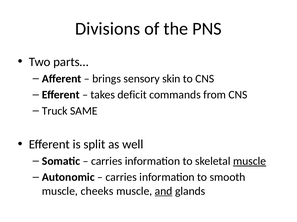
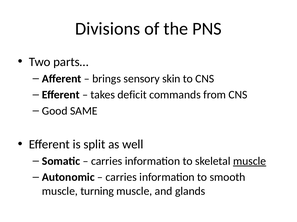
Truck: Truck -> Good
cheeks: cheeks -> turning
and underline: present -> none
